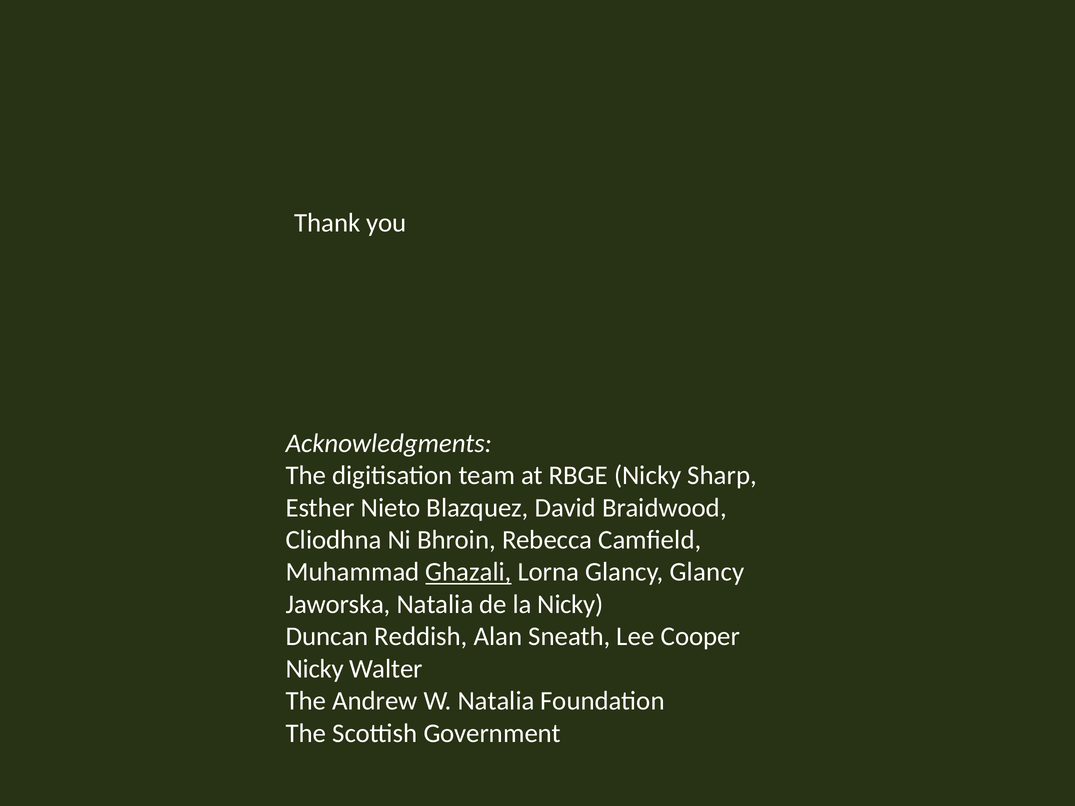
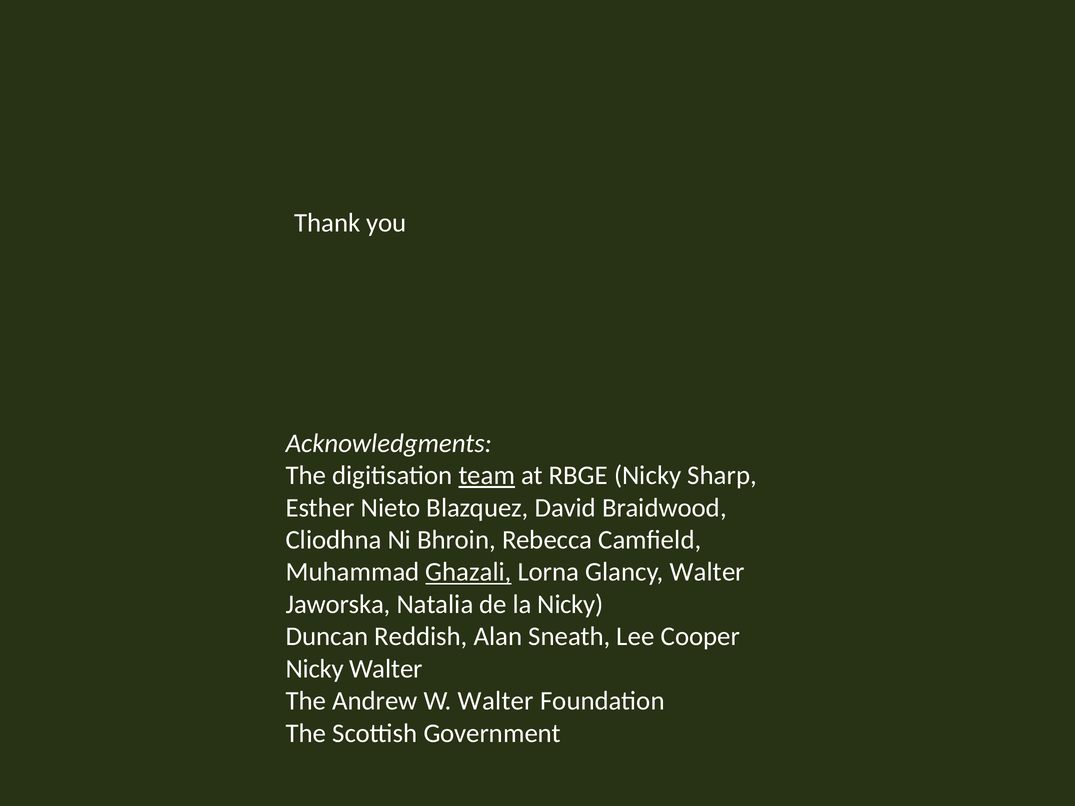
team underline: none -> present
Glancy Glancy: Glancy -> Walter
W Natalia: Natalia -> Walter
